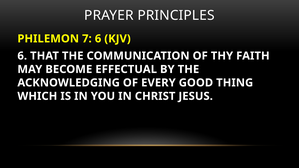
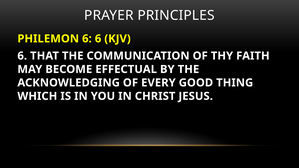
PHILEMON 7: 7 -> 6
